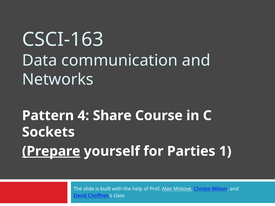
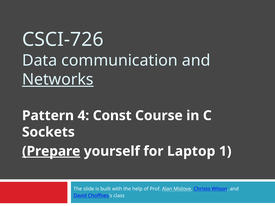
CSCI-163: CSCI-163 -> CSCI-726
Networks underline: none -> present
Share: Share -> Const
Parties: Parties -> Laptop
